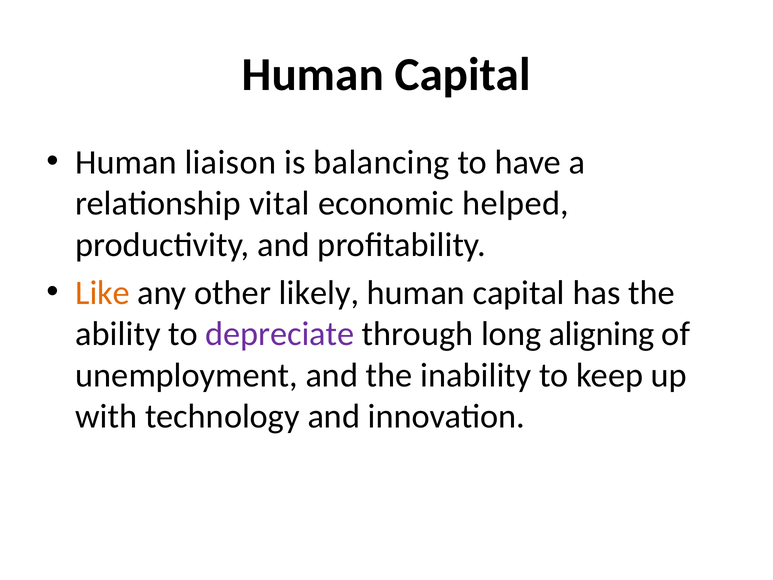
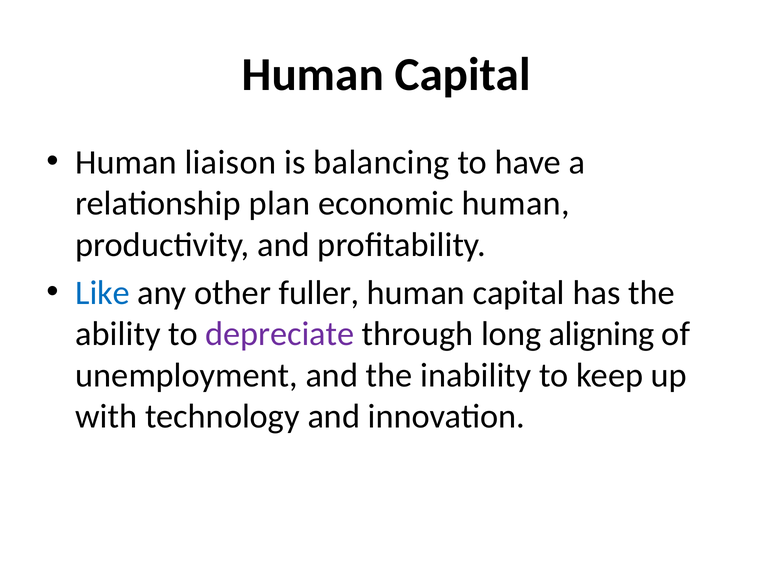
vital: vital -> plan
economic helped: helped -> human
Like colour: orange -> blue
likely: likely -> fuller
